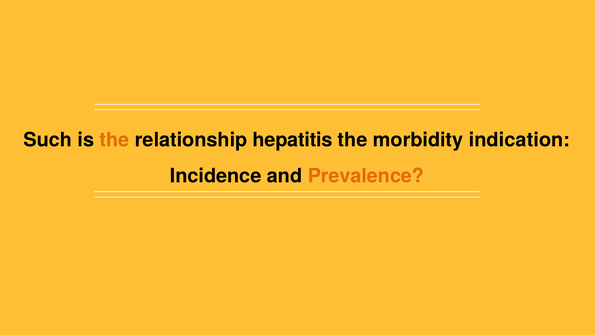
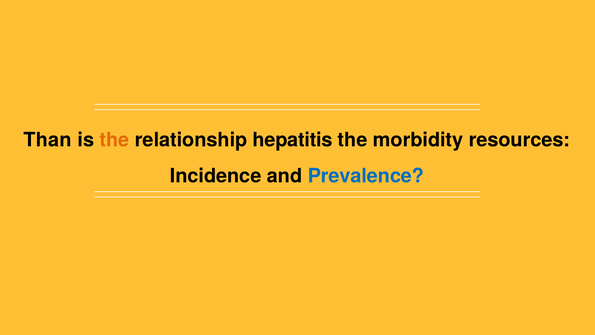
Such: Such -> Than
indication: indication -> resources
Prevalence colour: orange -> blue
